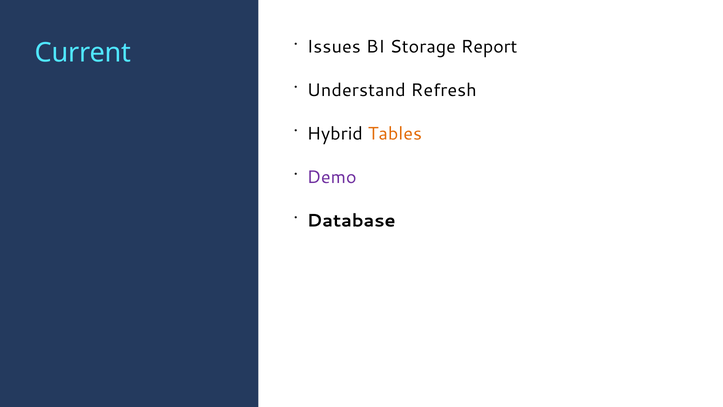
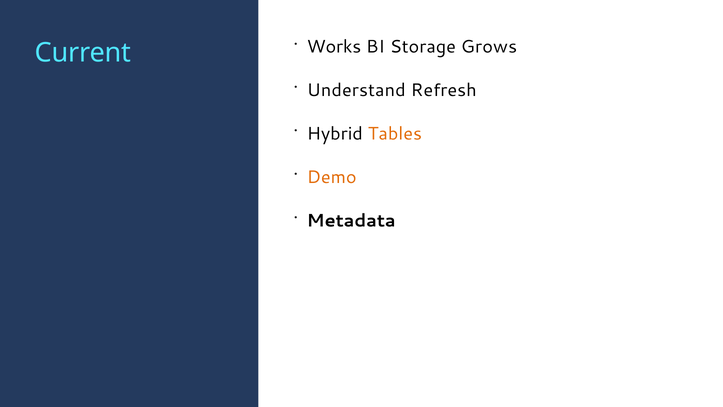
Issues: Issues -> Works
Report: Report -> Grows
Demo colour: purple -> orange
Database: Database -> Metadata
